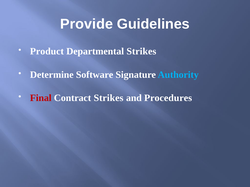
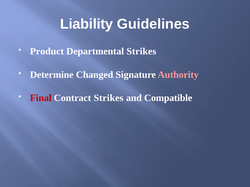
Provide: Provide -> Liability
Software: Software -> Changed
Authority colour: light blue -> pink
Procedures: Procedures -> Compatible
